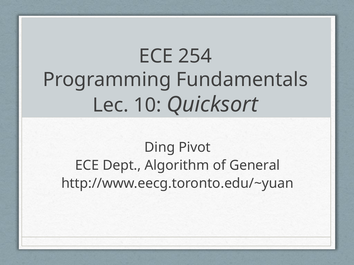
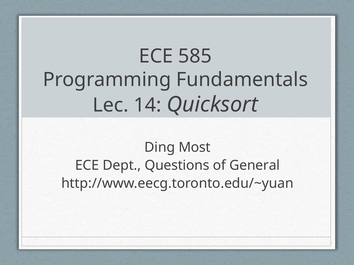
254: 254 -> 585
10: 10 -> 14
Pivot: Pivot -> Most
Algorithm: Algorithm -> Questions
